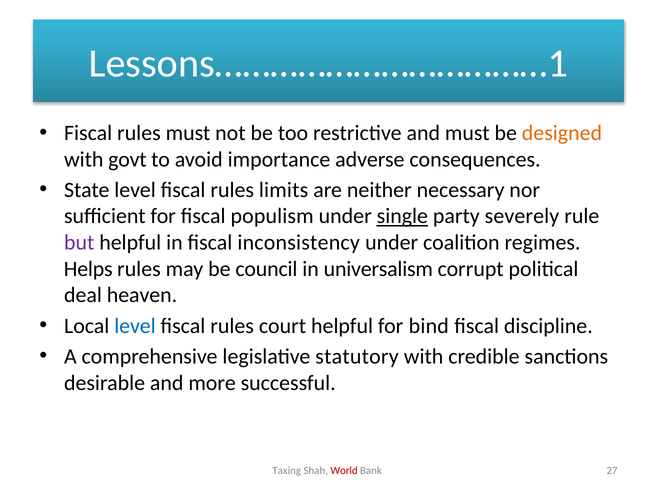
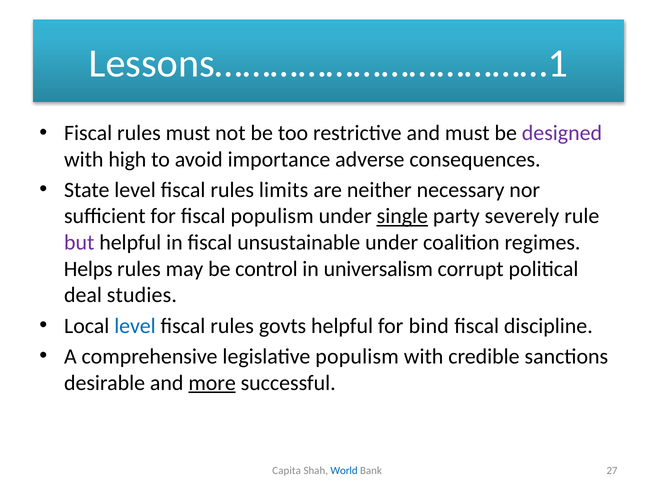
designed colour: orange -> purple
govt: govt -> high
inconsistency: inconsistency -> unsustainable
council: council -> control
heaven: heaven -> studies
court: court -> govts
legislative statutory: statutory -> populism
more underline: none -> present
Taxing: Taxing -> Capita
World colour: red -> blue
